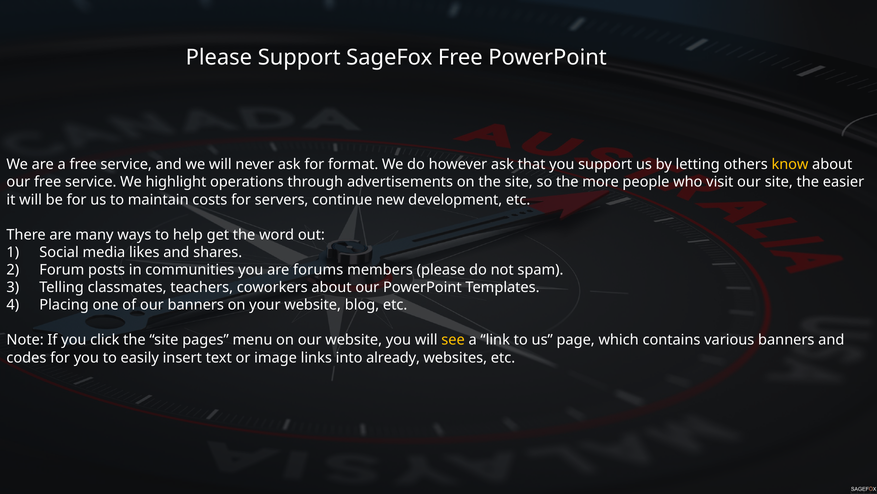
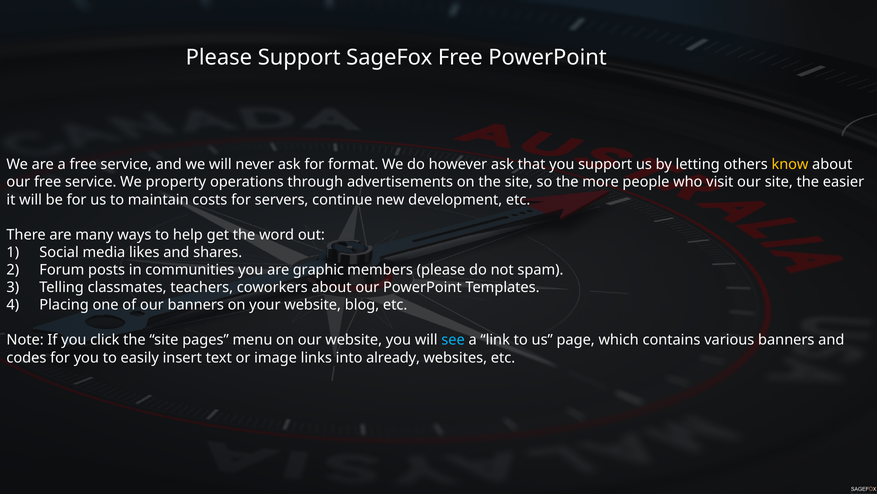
highlight: highlight -> property
forums: forums -> graphic
see colour: yellow -> light blue
